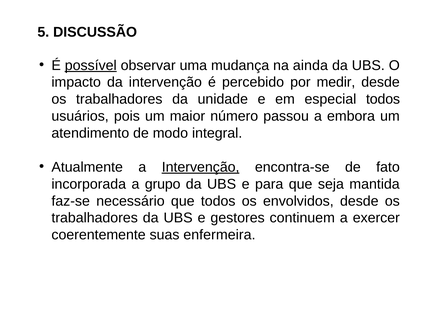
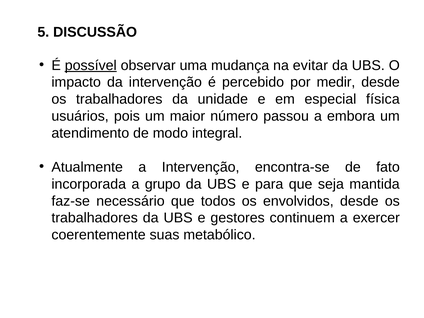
ainda: ainda -> evitar
especial todos: todos -> física
Intervenção at (201, 167) underline: present -> none
enfermeira: enfermeira -> metabólico
